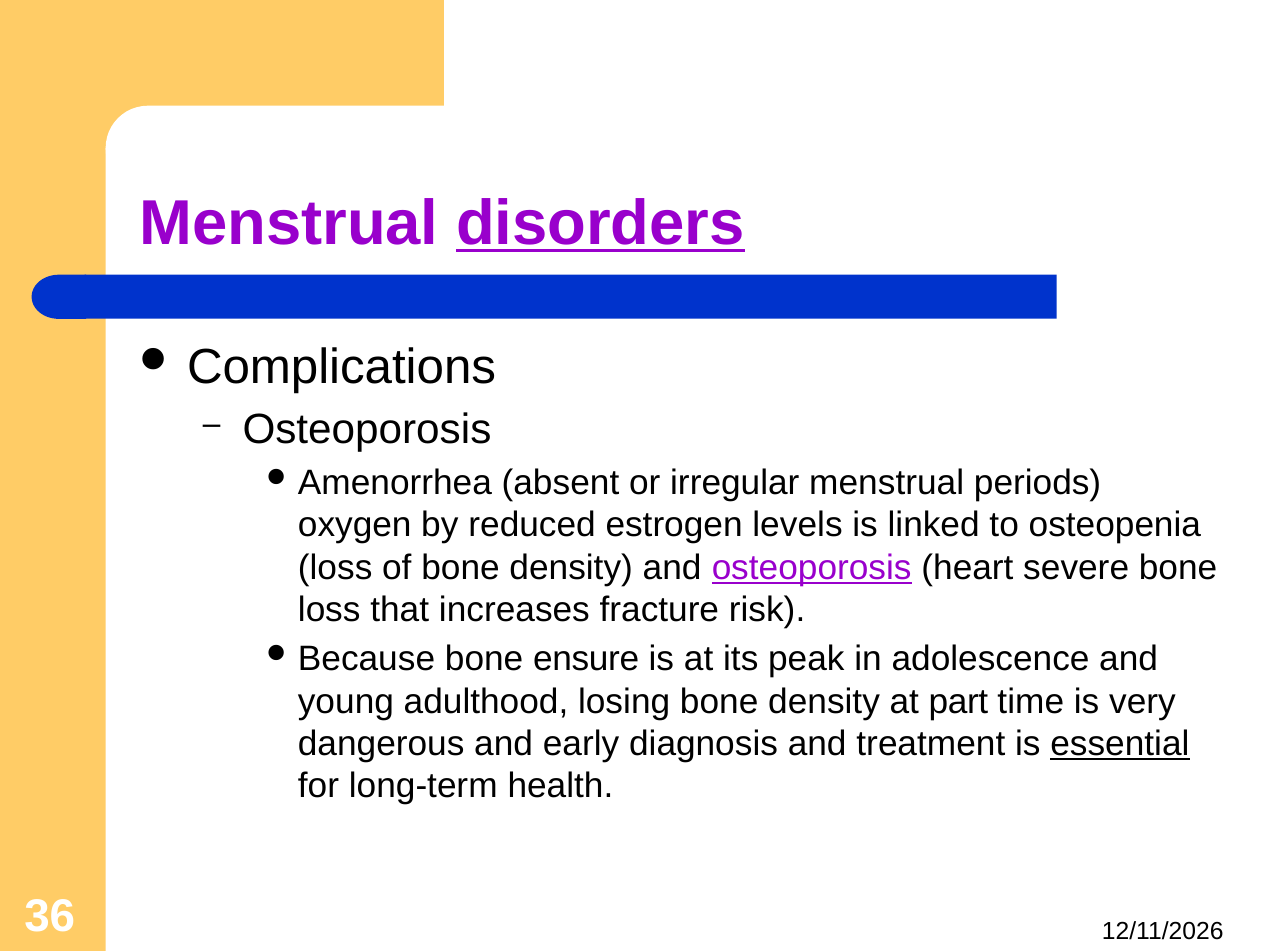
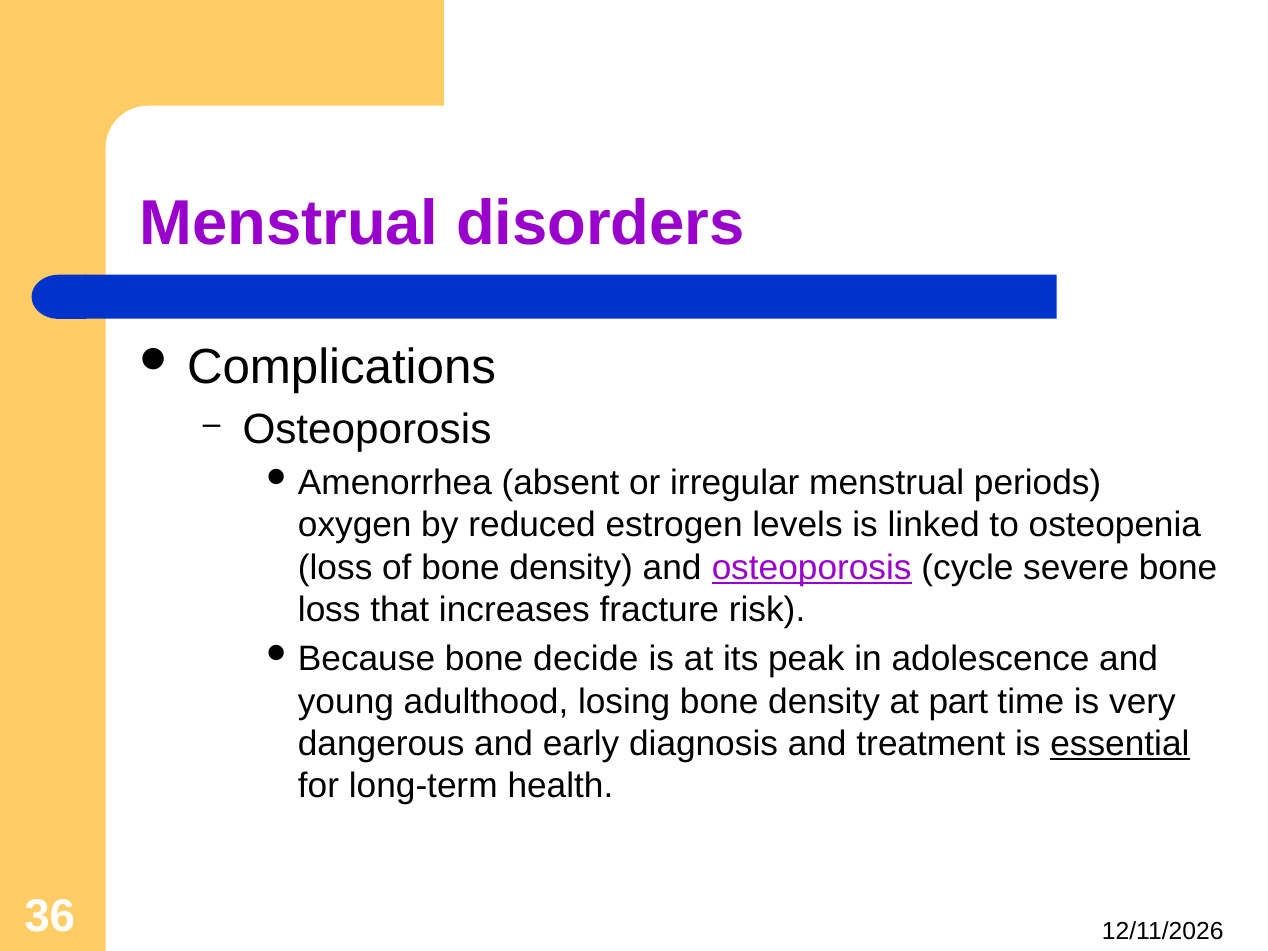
disorders underline: present -> none
heart: heart -> cycle
ensure: ensure -> decide
